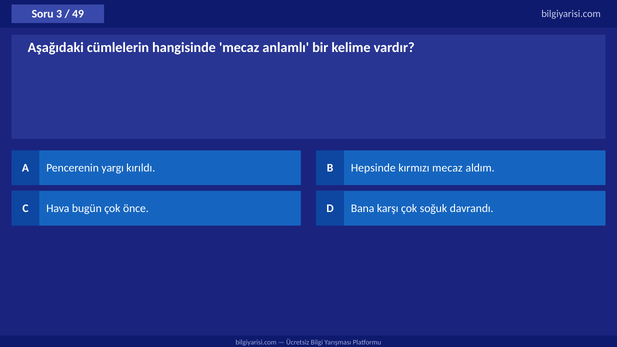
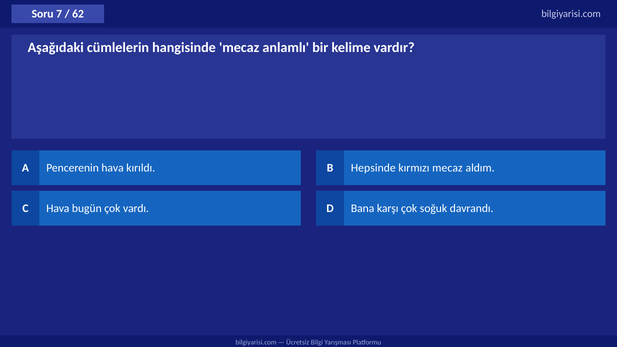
3: 3 -> 7
49: 49 -> 62
Pencerenin yargı: yargı -> hava
önce: önce -> vardı
